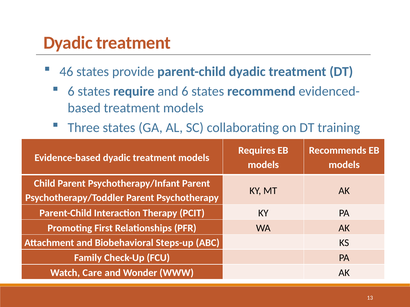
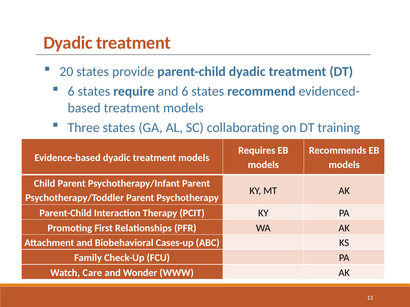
46: 46 -> 20
Steps-up: Steps-up -> Cases-up
